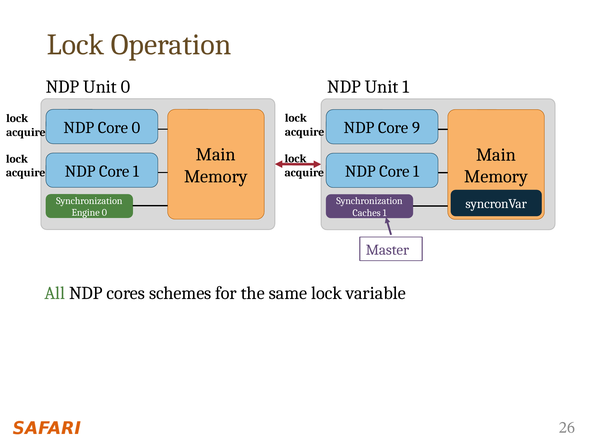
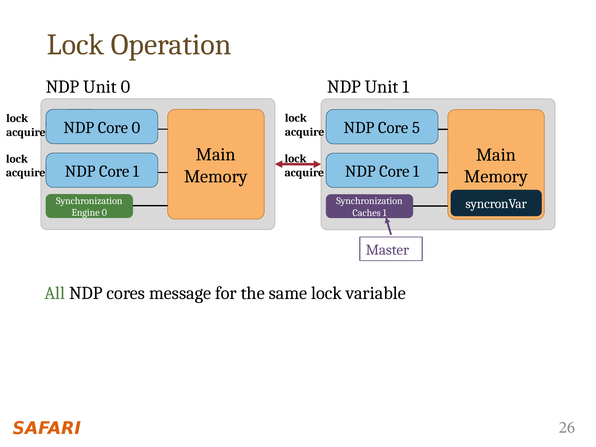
9: 9 -> 5
schemes: schemes -> message
